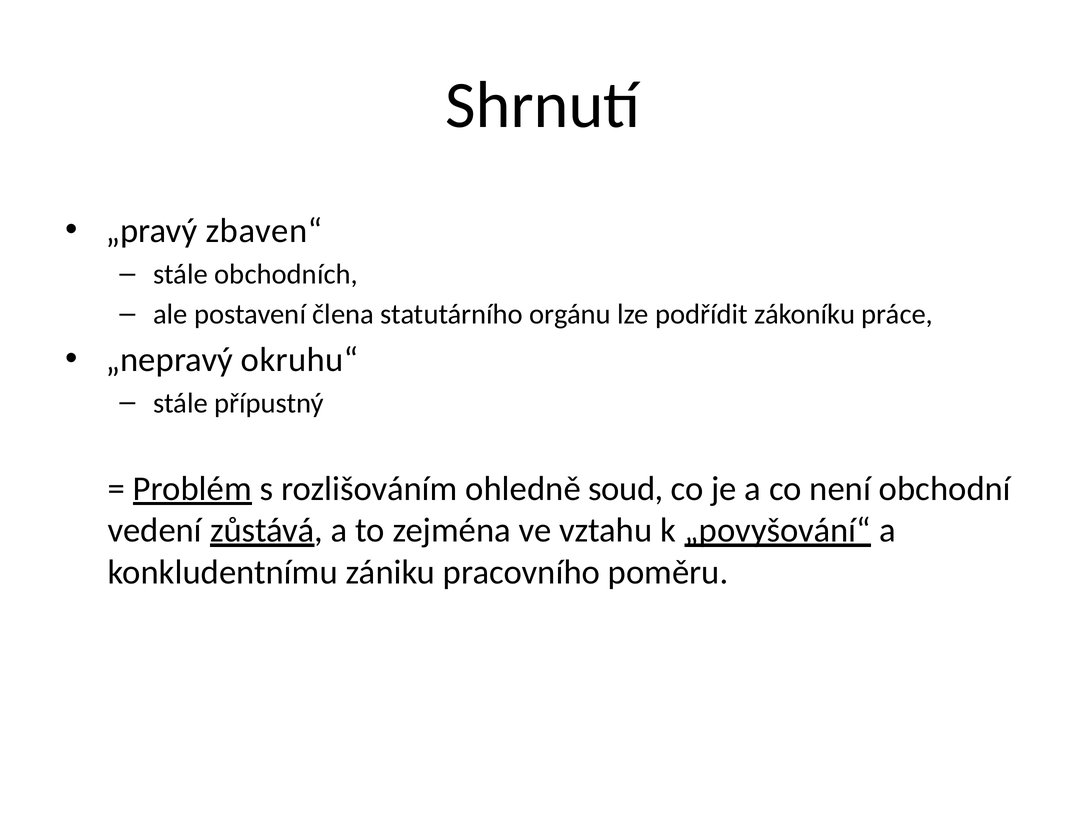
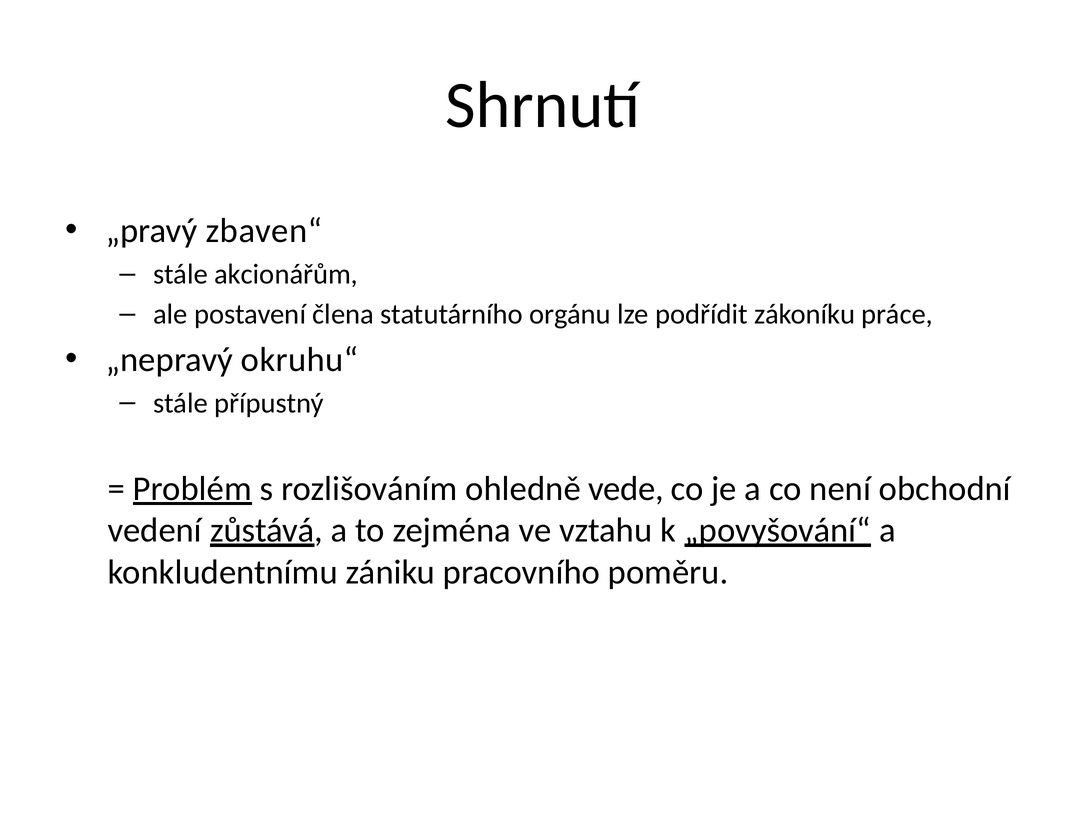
obchodních: obchodních -> akcionářům
soud: soud -> vede
